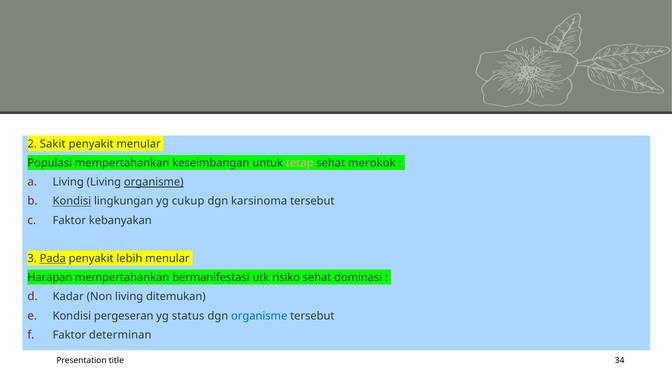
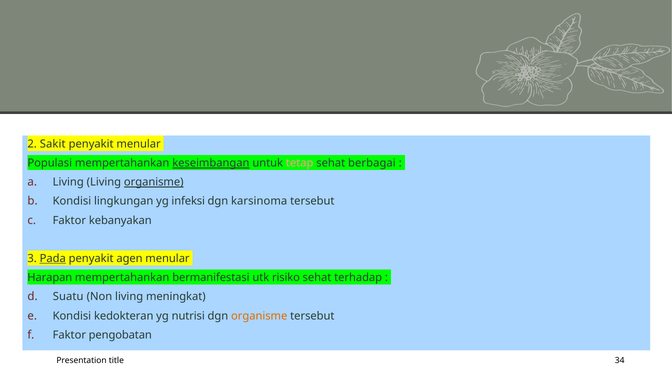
keseimbangan underline: none -> present
merokok: merokok -> berbagai
Kondisi at (72, 201) underline: present -> none
cukup: cukup -> infeksi
lebih: lebih -> agen
dominasi: dominasi -> terhadap
Kadar: Kadar -> Suatu
ditemukan: ditemukan -> meningkat
pergeseran: pergeseran -> kedokteran
status: status -> nutrisi
organisme at (259, 316) colour: blue -> orange
determinan: determinan -> pengobatan
